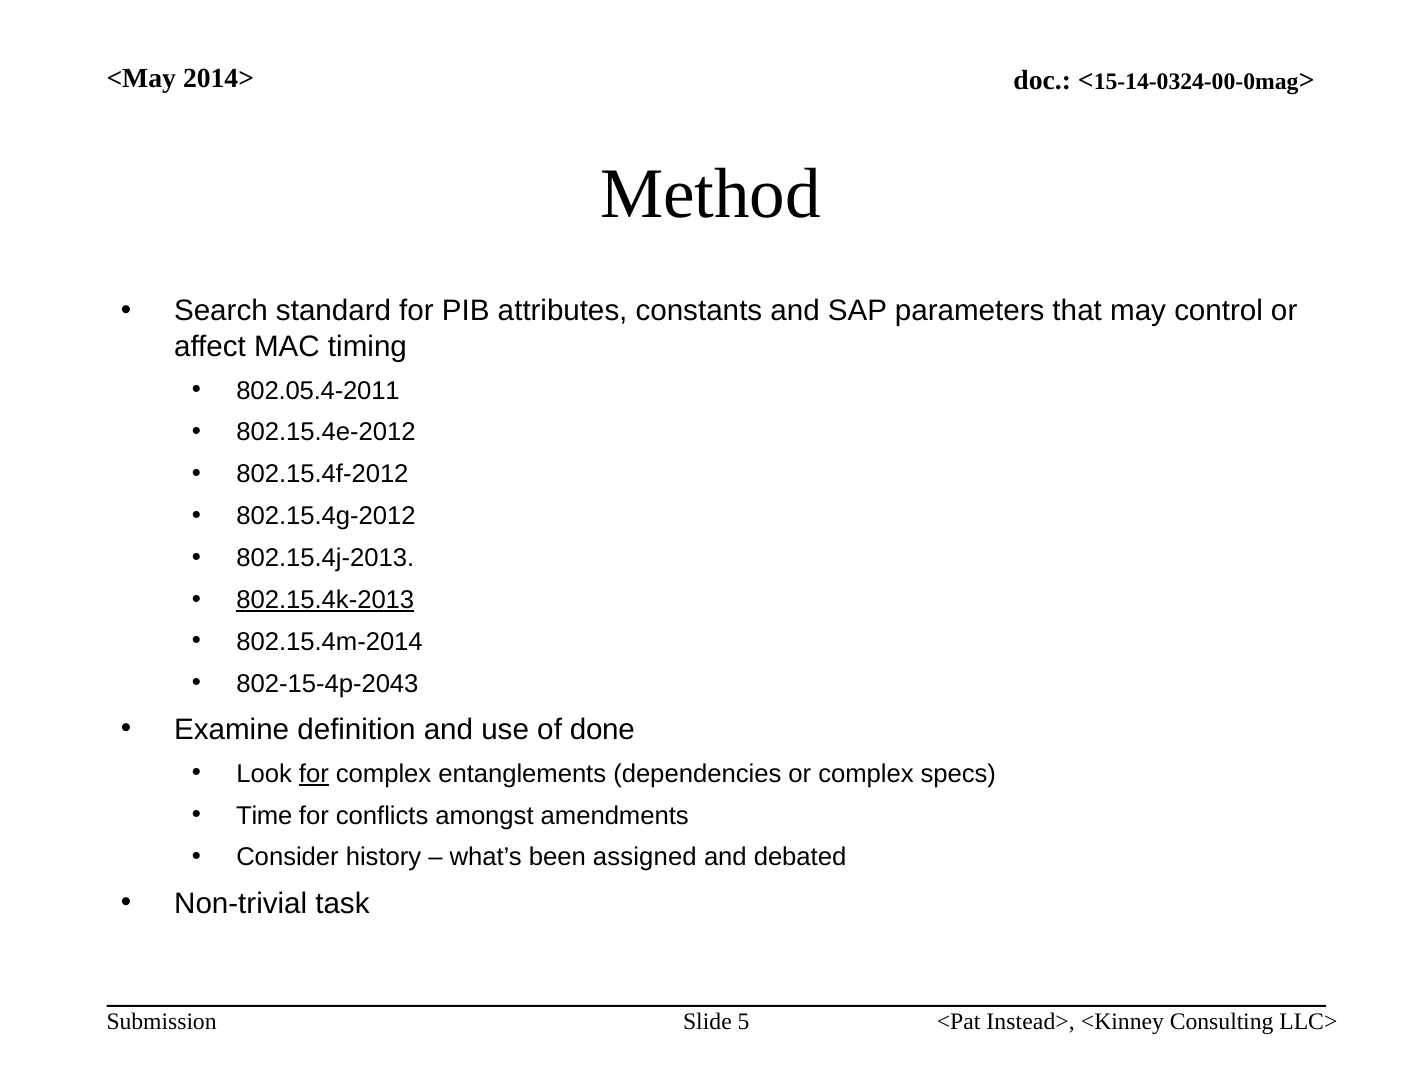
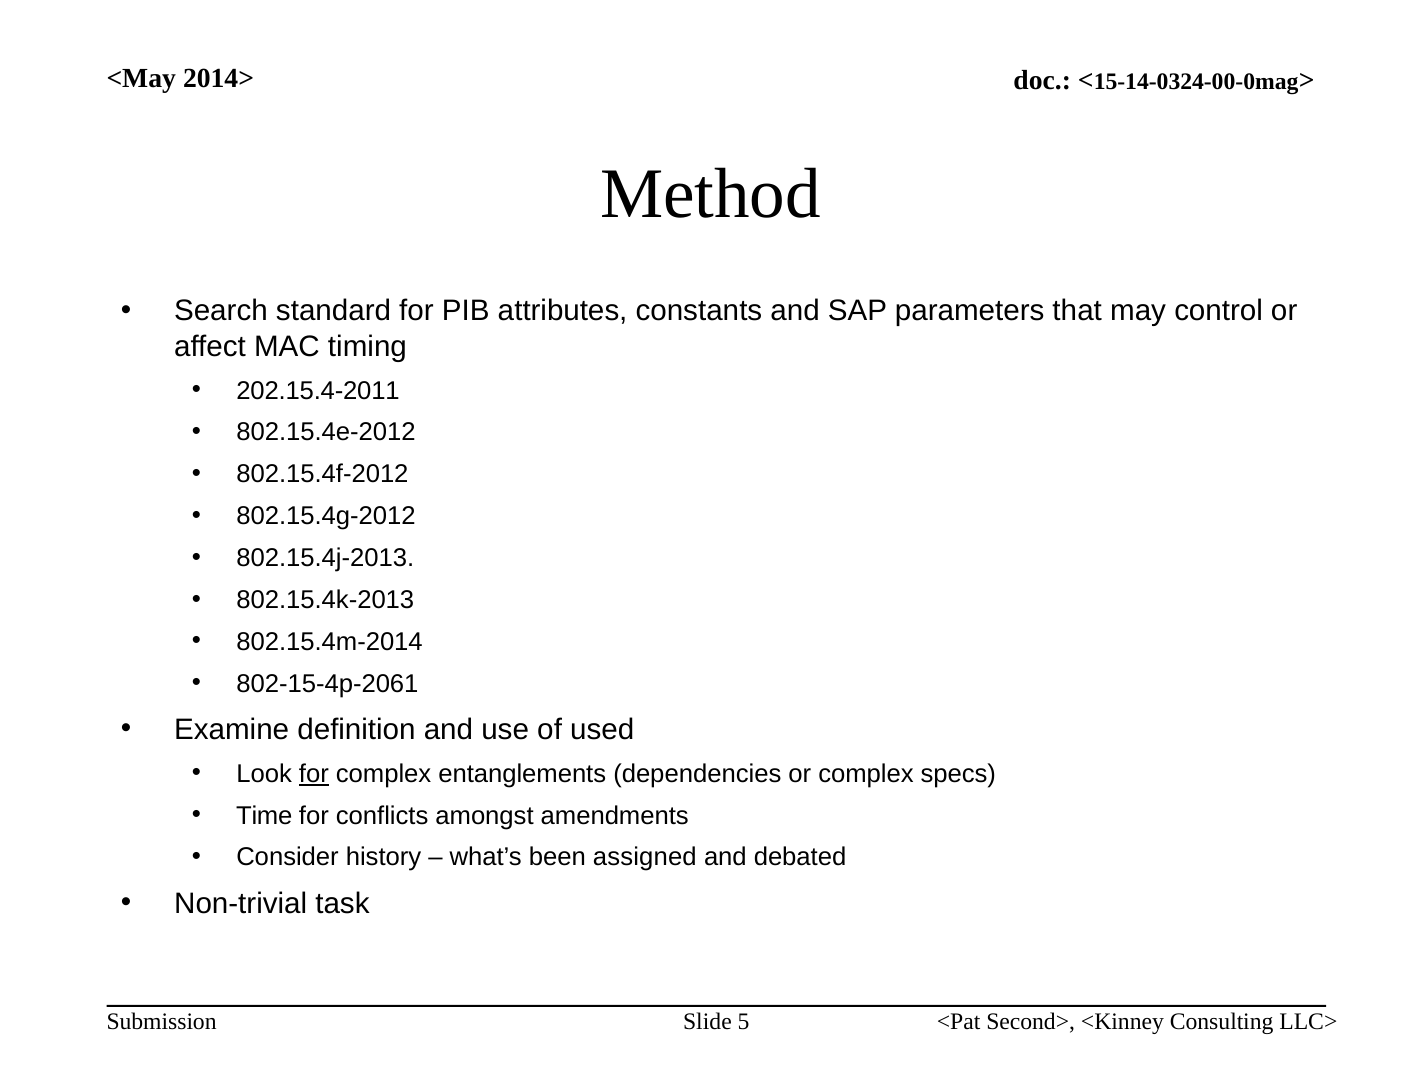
802.05.4-2011: 802.05.4-2011 -> 202.15.4-2011
802.15.4k-2013 underline: present -> none
802-15-4p-2043: 802-15-4p-2043 -> 802-15-4p-2061
done: done -> used
Instead>: Instead> -> Second>
